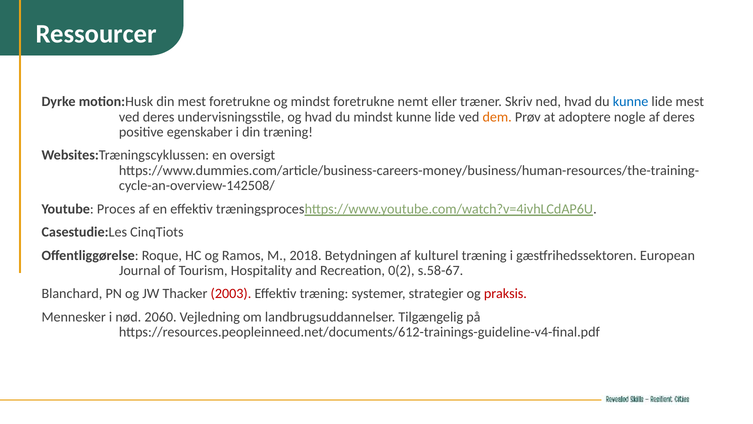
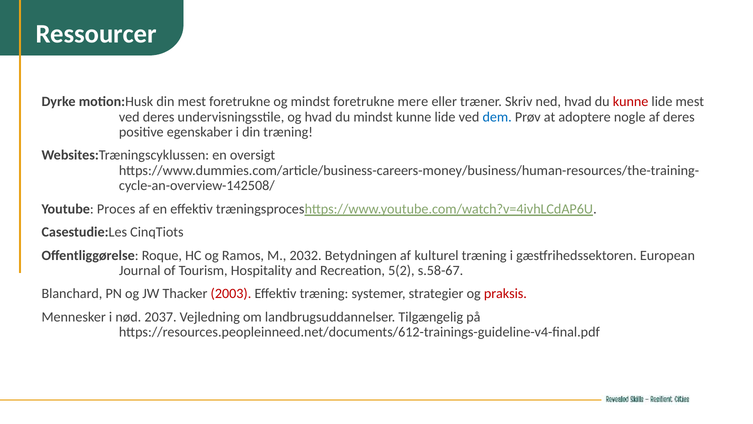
nemt: nemt -> mere
kunne at (631, 101) colour: blue -> red
dem colour: orange -> blue
2018: 2018 -> 2032
0(2: 0(2 -> 5(2
2060: 2060 -> 2037
